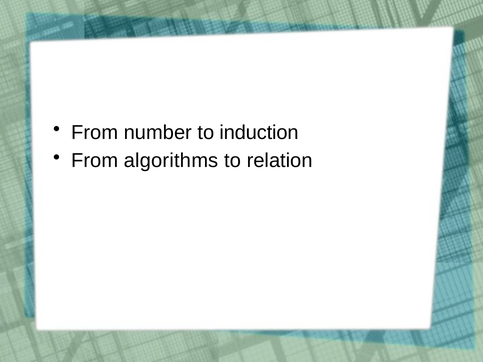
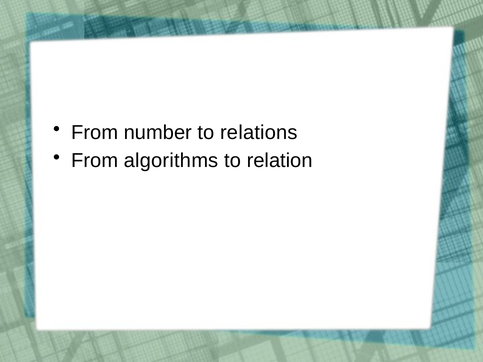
induction: induction -> relations
